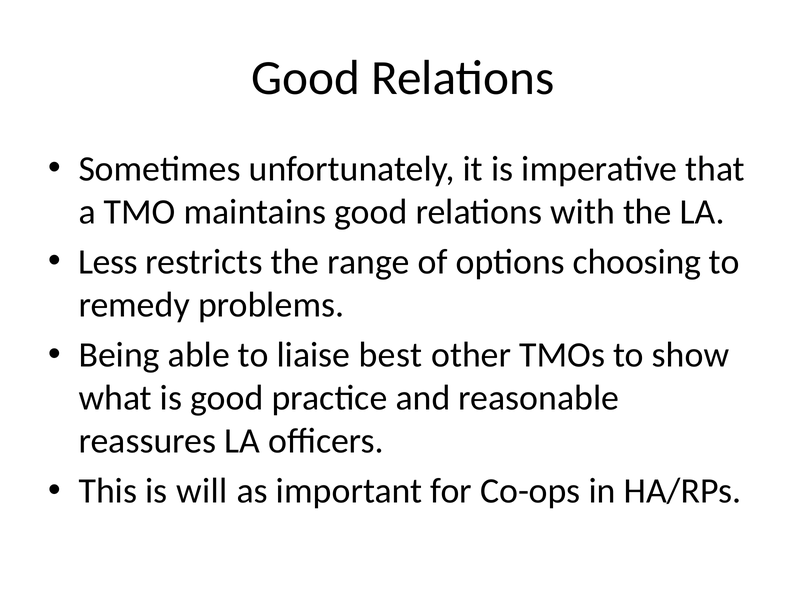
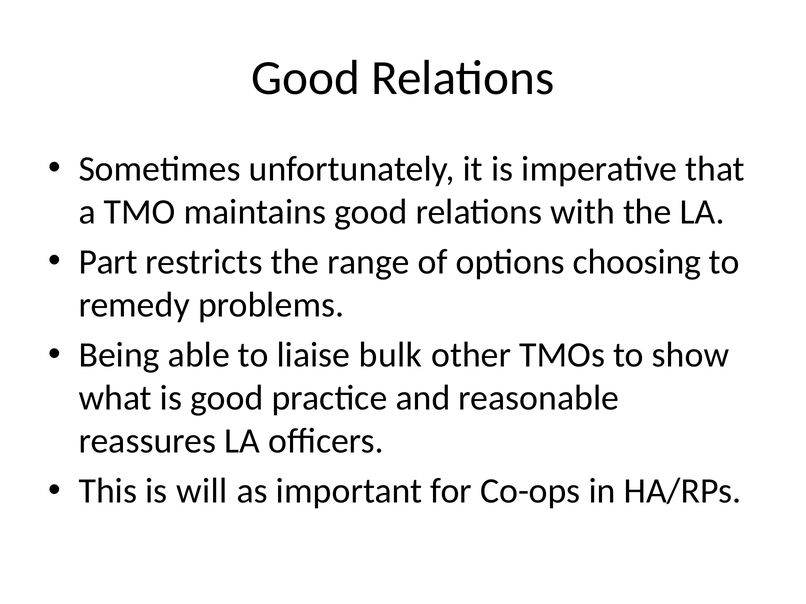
Less: Less -> Part
best: best -> bulk
